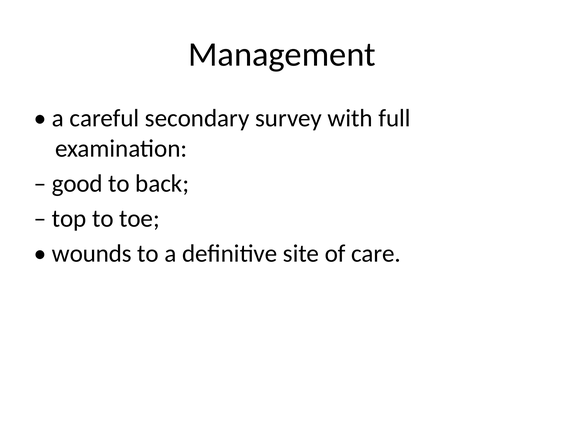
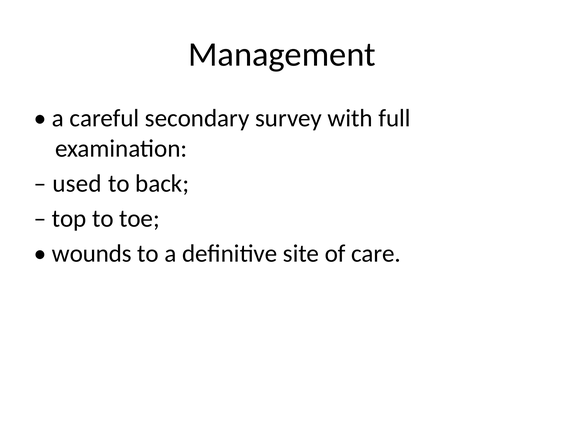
good: good -> used
